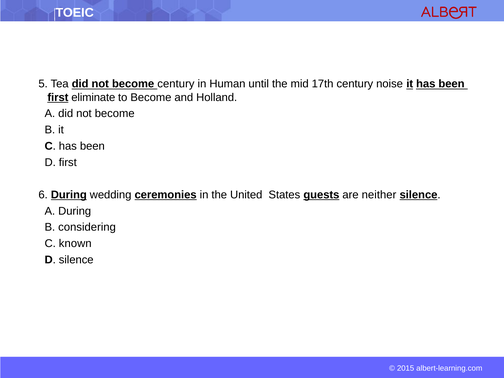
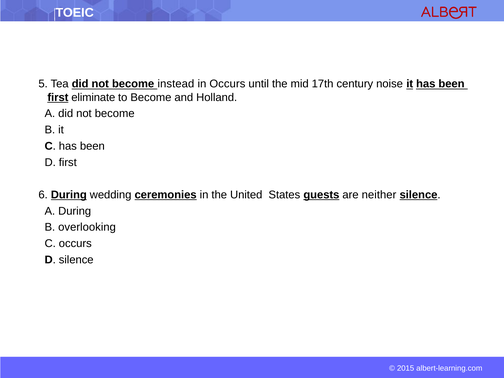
become century: century -> instead
in Human: Human -> Occurs
considering: considering -> overlooking
C known: known -> occurs
